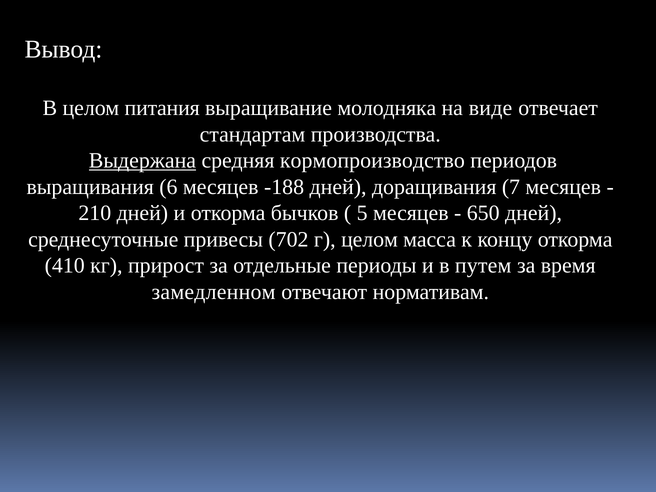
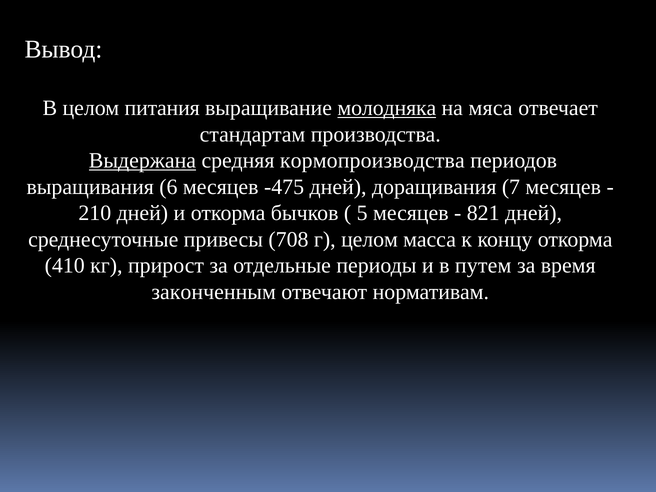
молодняка underline: none -> present
виде: виде -> мяса
кормопроизводство: кормопроизводство -> кормопроизводства
-188: -188 -> -475
650: 650 -> 821
702: 702 -> 708
замедленном: замедленном -> законченным
